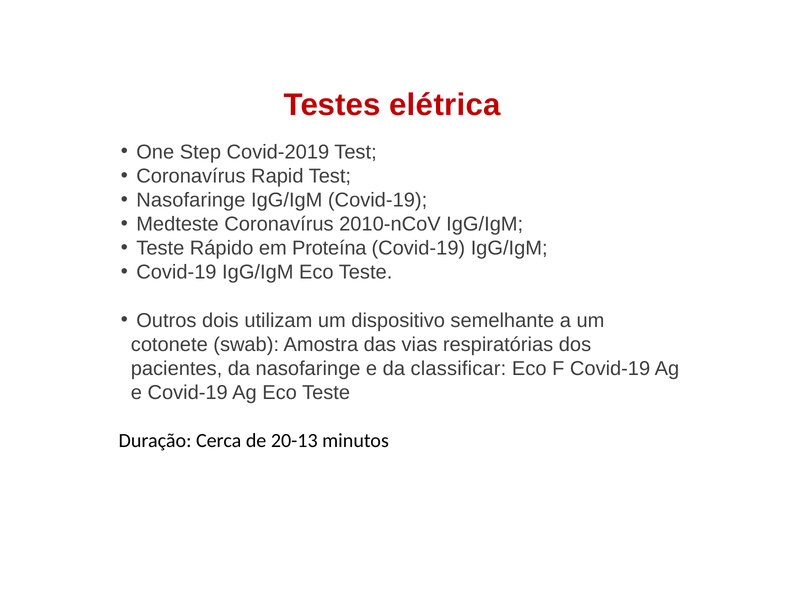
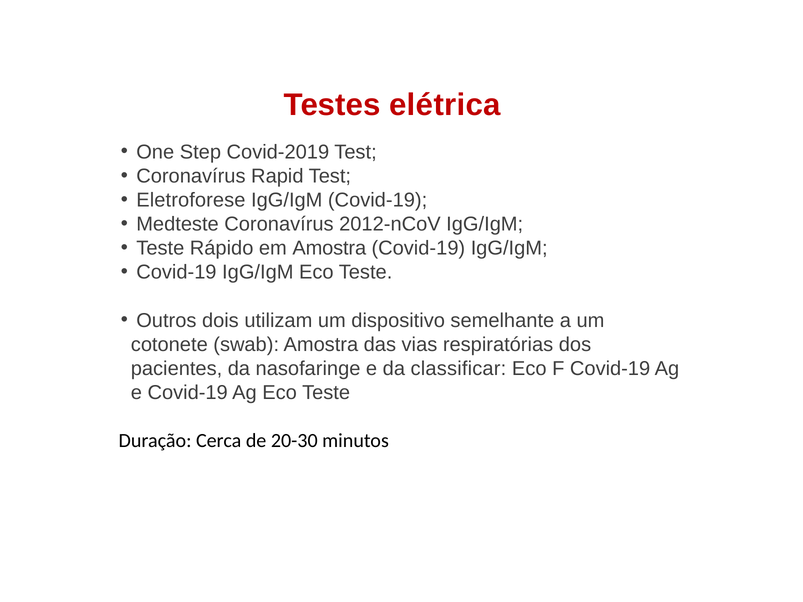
Nasofaringe at (191, 200): Nasofaringe -> Eletroforese
2010-nCoV: 2010-nCoV -> 2012-nCoV
em Proteína: Proteína -> Amostra
20-13: 20-13 -> 20-30
